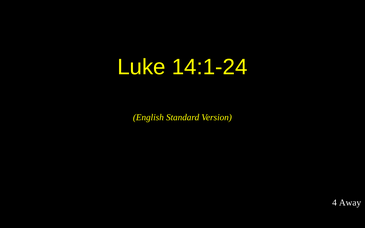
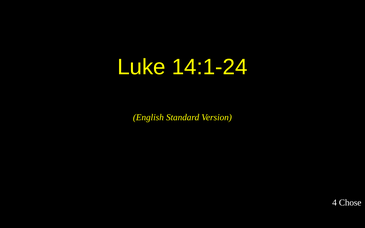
Away: Away -> Chose
